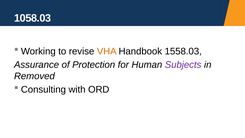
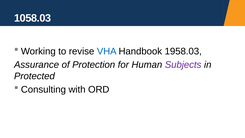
VHA colour: orange -> blue
1558.03: 1558.03 -> 1958.03
Removed: Removed -> Protected
